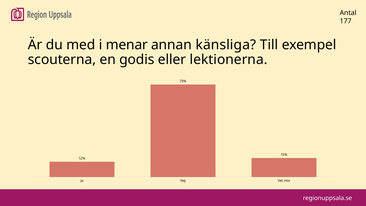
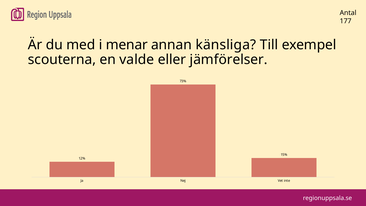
godis: godis -> valde
lektionerna: lektionerna -> jämförelser
